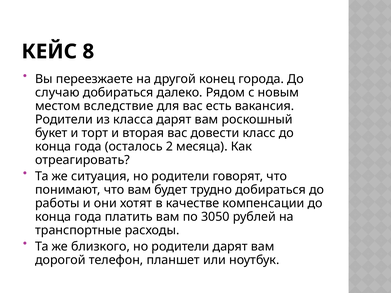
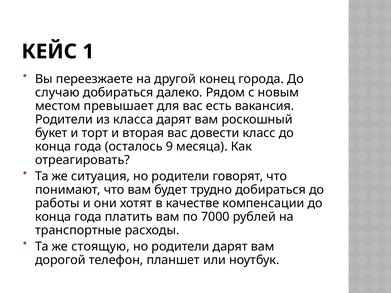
8: 8 -> 1
вследствие: вследствие -> превышает
2: 2 -> 9
3050: 3050 -> 7000
близкого: близкого -> стоящую
